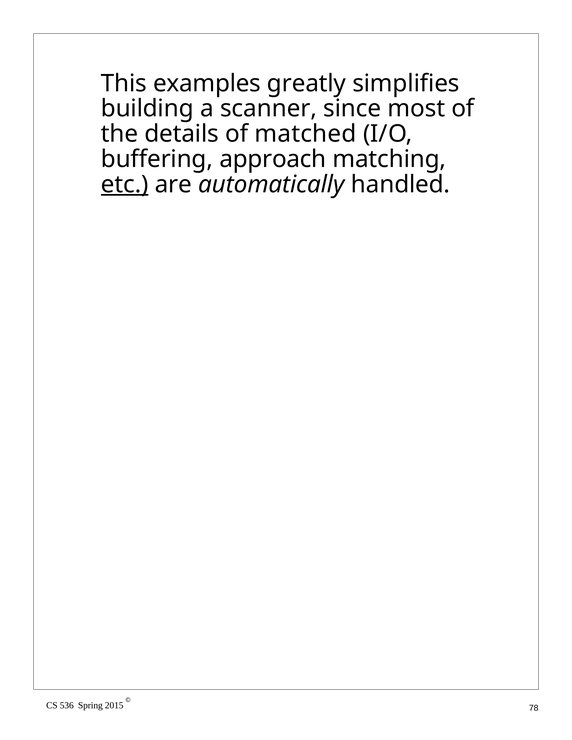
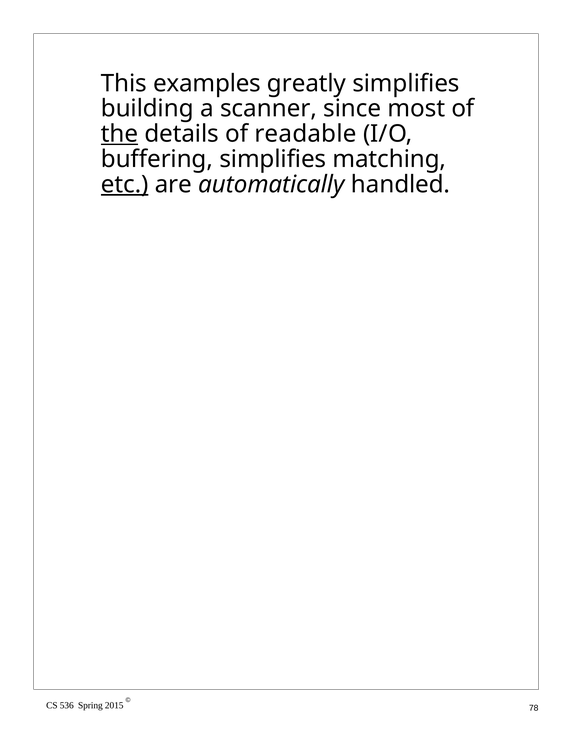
the underline: none -> present
matched: matched -> readable
buffering approach: approach -> simplifies
